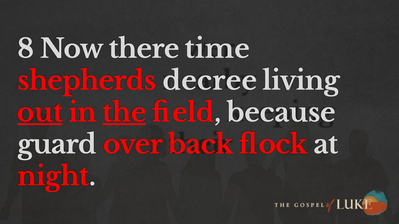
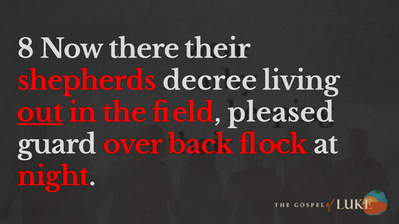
time: time -> their
the underline: present -> none
because: because -> pleased
